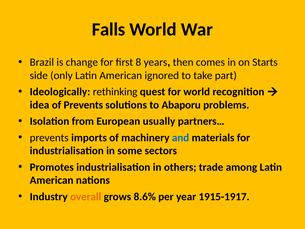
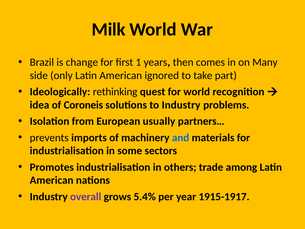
Falls: Falls -> Milk
8: 8 -> 1
Starts: Starts -> Many
of Prevents: Prevents -> Coroneis
to Abaporu: Abaporu -> Industry
overall colour: orange -> purple
8.6%: 8.6% -> 5.4%
